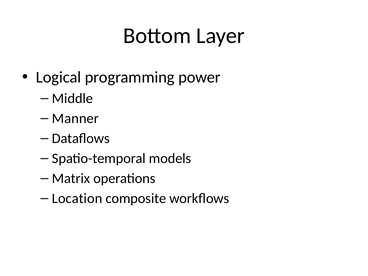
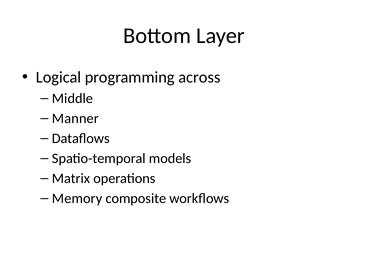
power: power -> across
Location: Location -> Memory
